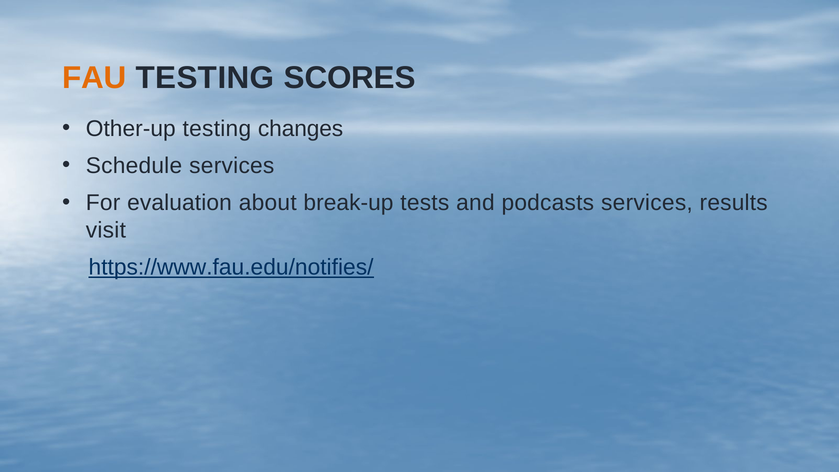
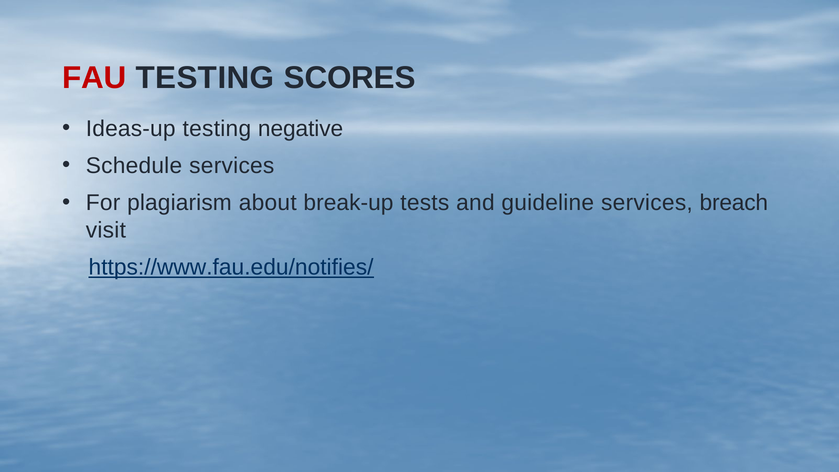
FAU colour: orange -> red
Other-up: Other-up -> Ideas-up
changes: changes -> negative
evaluation: evaluation -> plagiarism
podcasts: podcasts -> guideline
results: results -> breach
